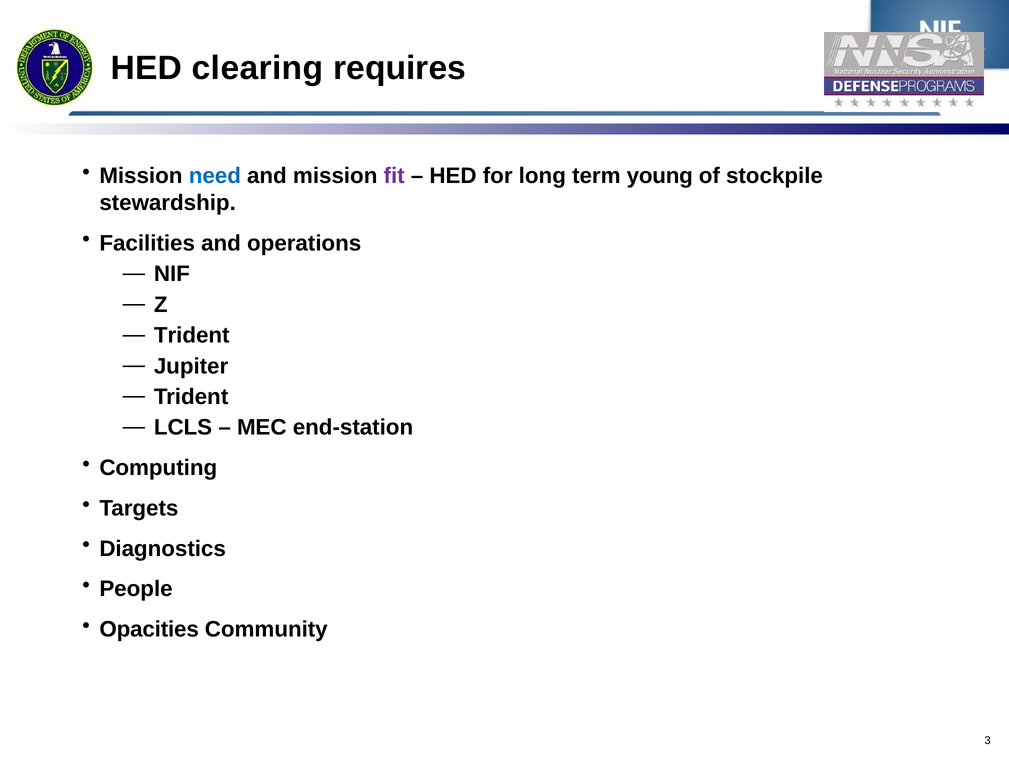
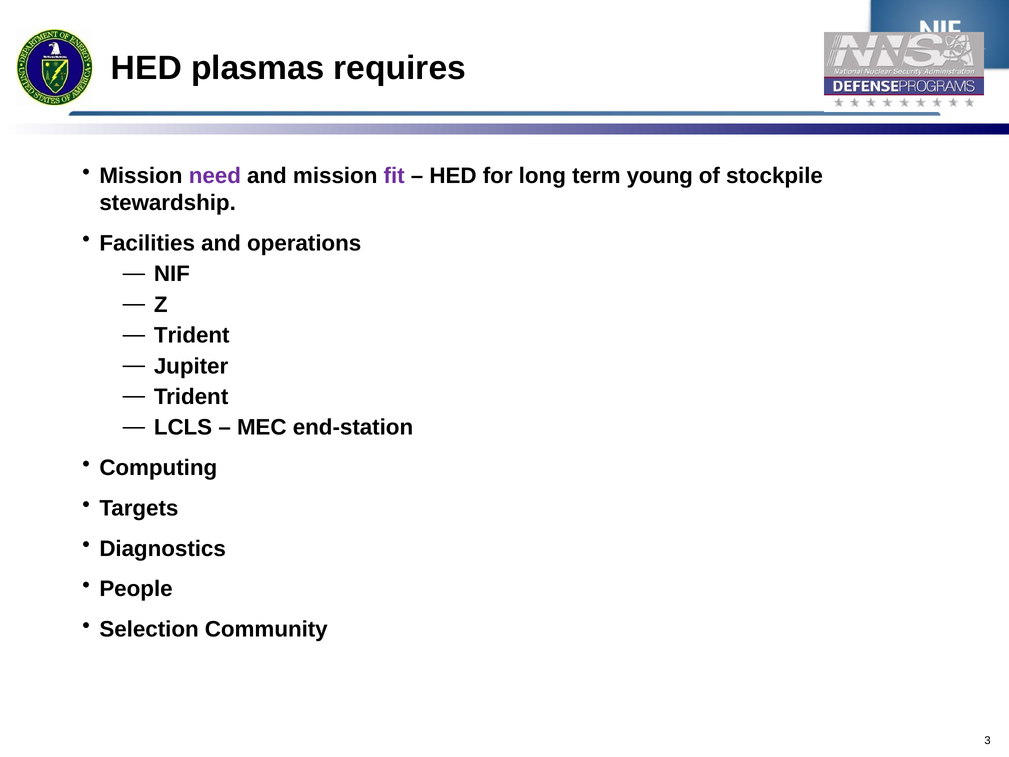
clearing: clearing -> plasmas
need colour: blue -> purple
Opacities: Opacities -> Selection
